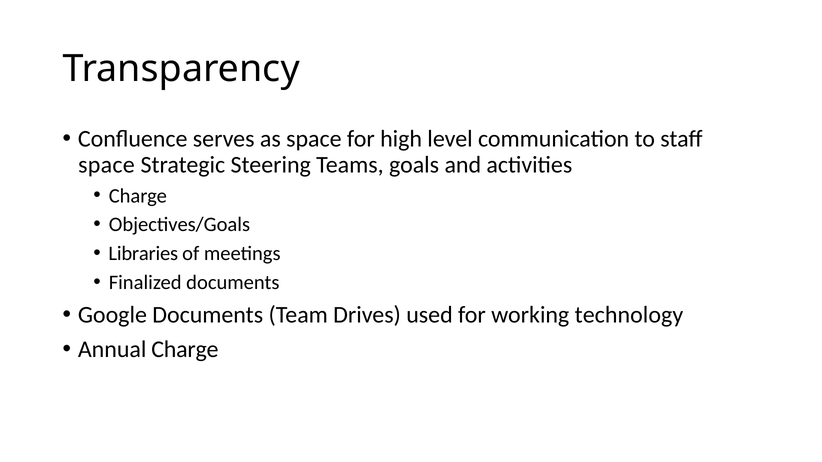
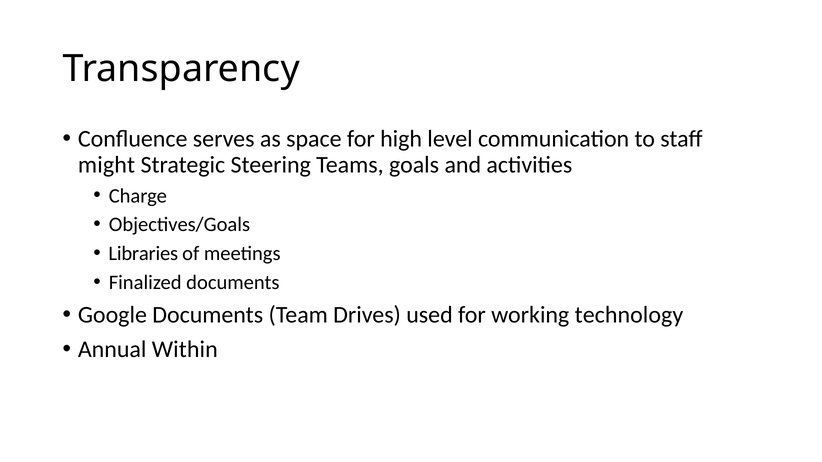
space at (106, 165): space -> might
Annual Charge: Charge -> Within
